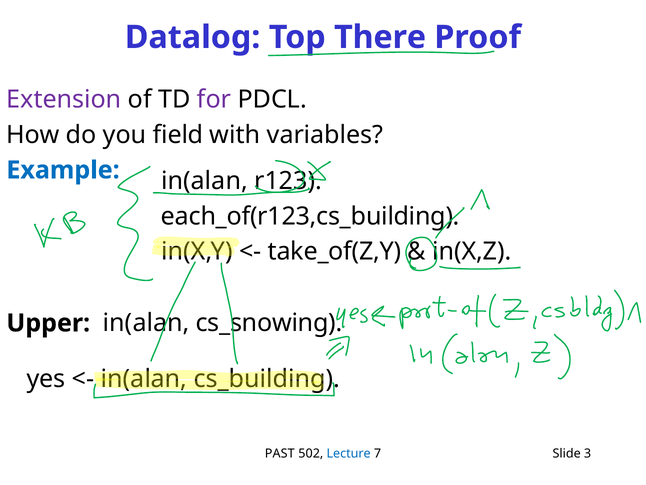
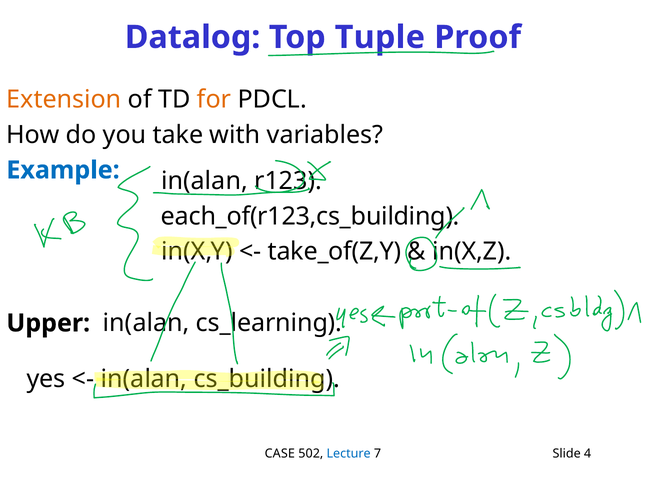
There: There -> Tuple
Extension colour: purple -> orange
for colour: purple -> orange
field: field -> take
cs_snowing: cs_snowing -> cs_learning
PAST: PAST -> CASE
3: 3 -> 4
